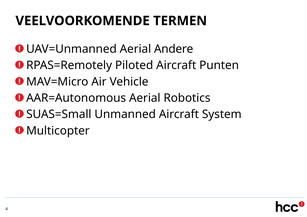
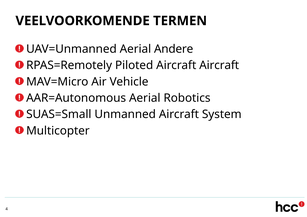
Aircraft Punten: Punten -> Aircraft
